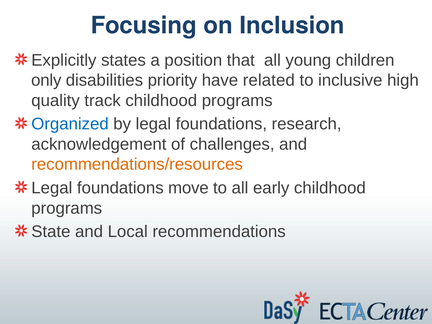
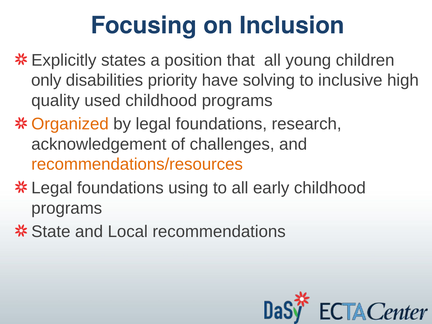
related: related -> solving
track: track -> used
Organized colour: blue -> orange
move: move -> using
